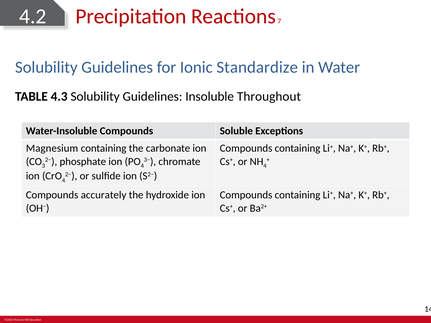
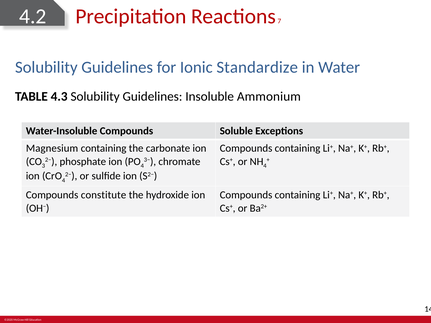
Throughout: Throughout -> Ammonium
accurately: accurately -> constitute
